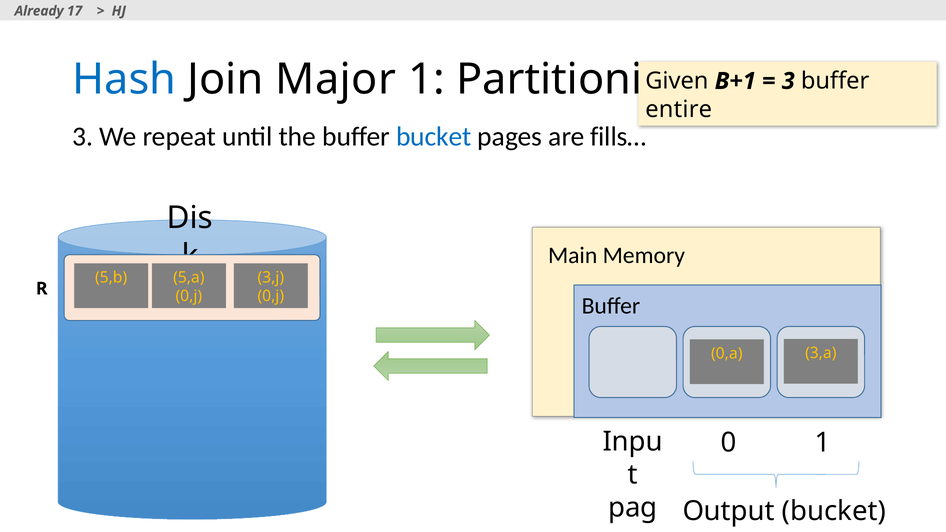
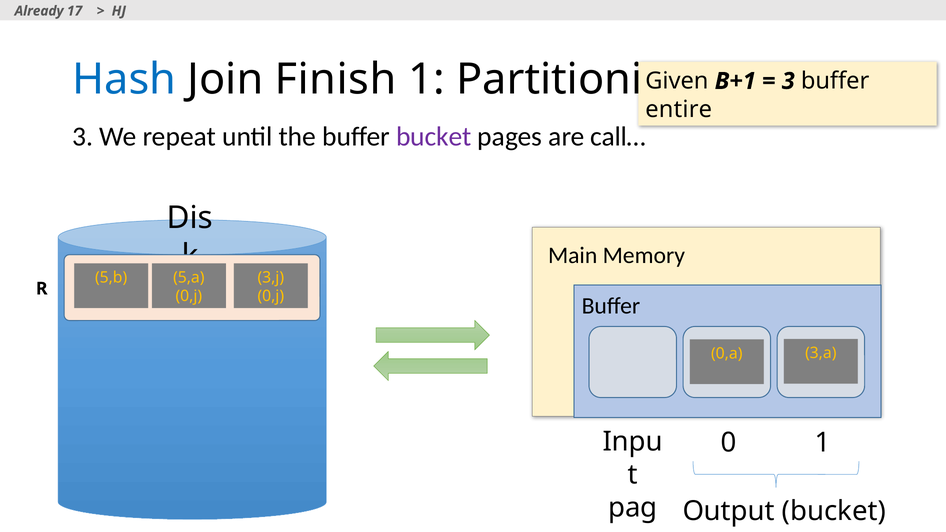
Major: Major -> Finish
bucket at (434, 136) colour: blue -> purple
fills…: fills… -> call…
